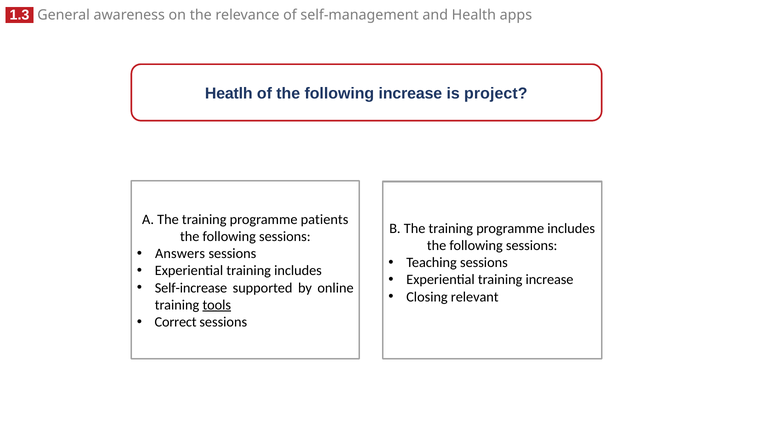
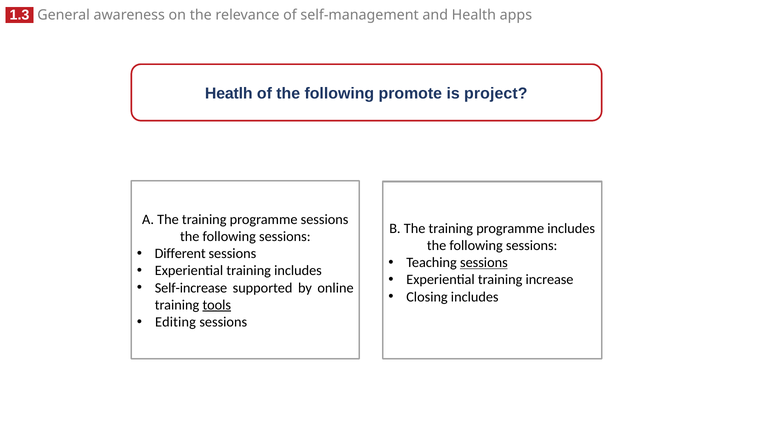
following increase: increase -> promote
programme patients: patients -> sessions
Answers: Answers -> Different
sessions at (484, 263) underline: none -> present
Closing relevant: relevant -> includes
Correct: Correct -> Editing
